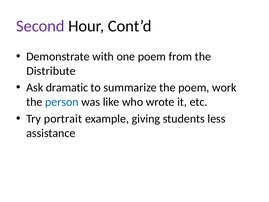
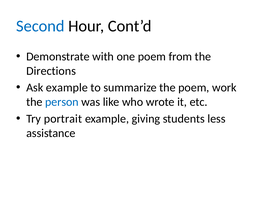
Second colour: purple -> blue
Distribute: Distribute -> Directions
Ask dramatic: dramatic -> example
